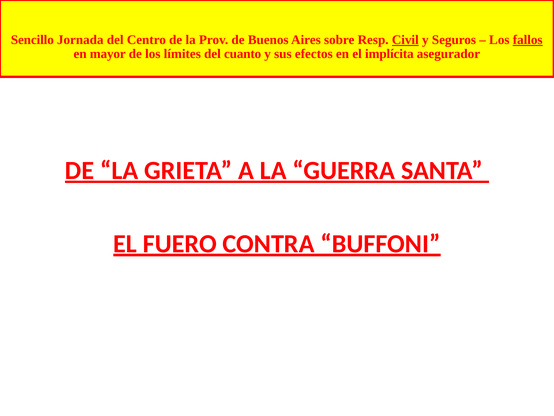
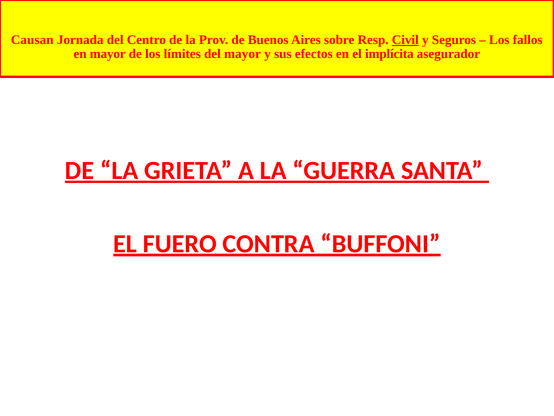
Sencillo: Sencillo -> Causan
fallos underline: present -> none
del cuanto: cuanto -> mayor
